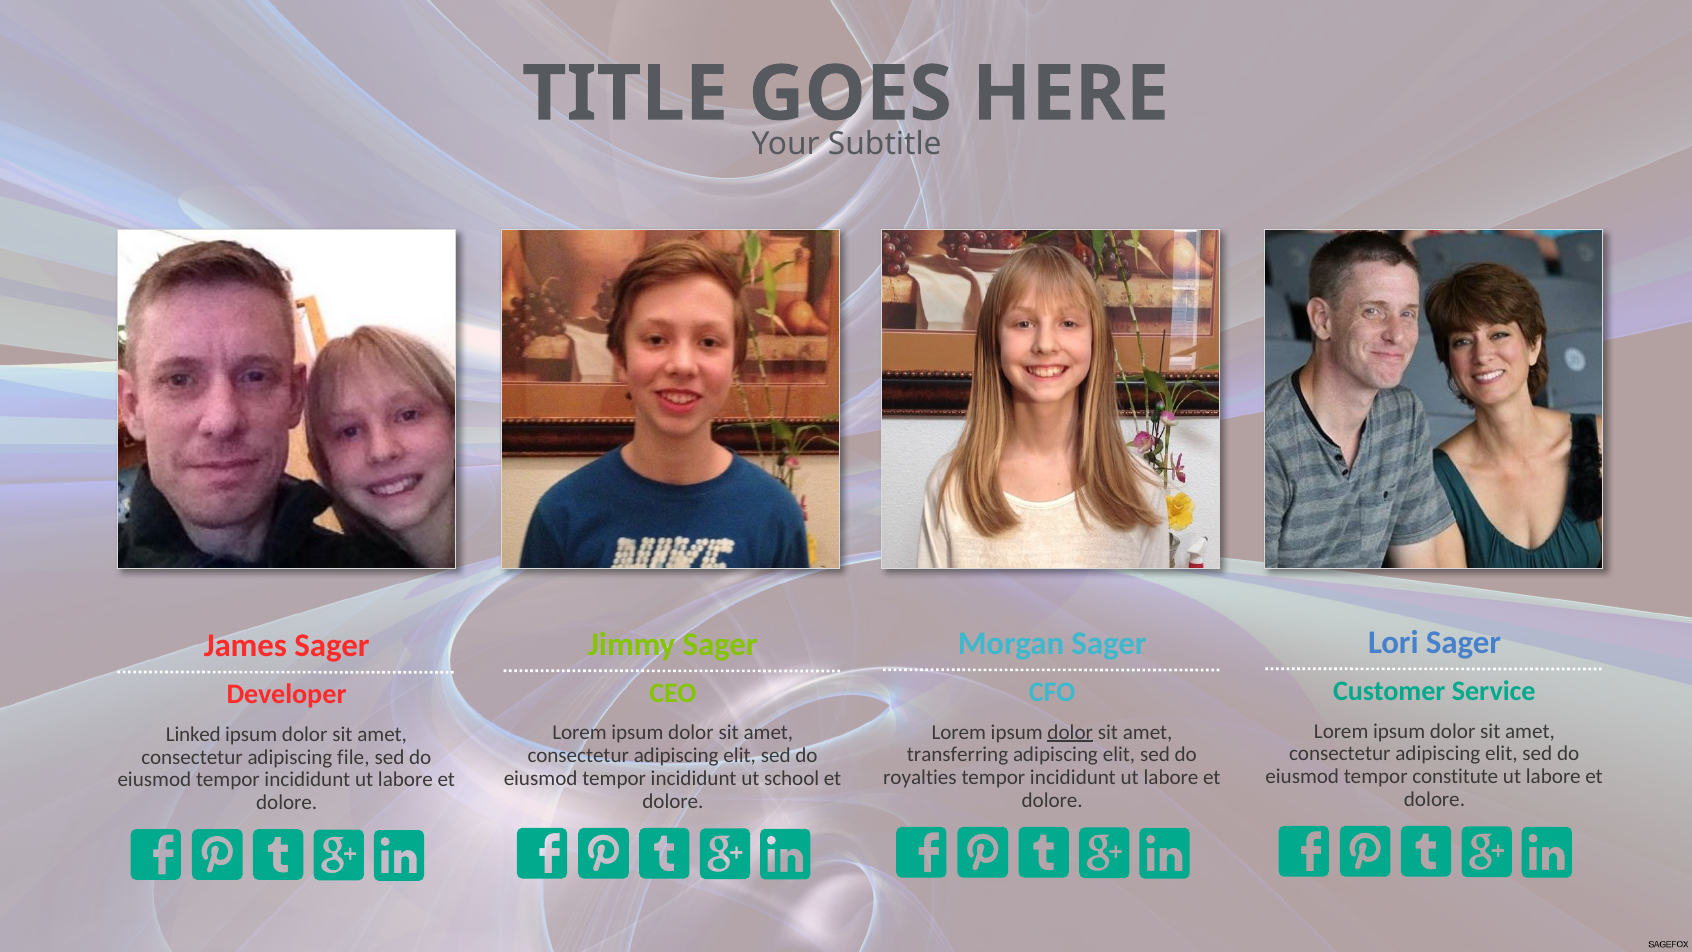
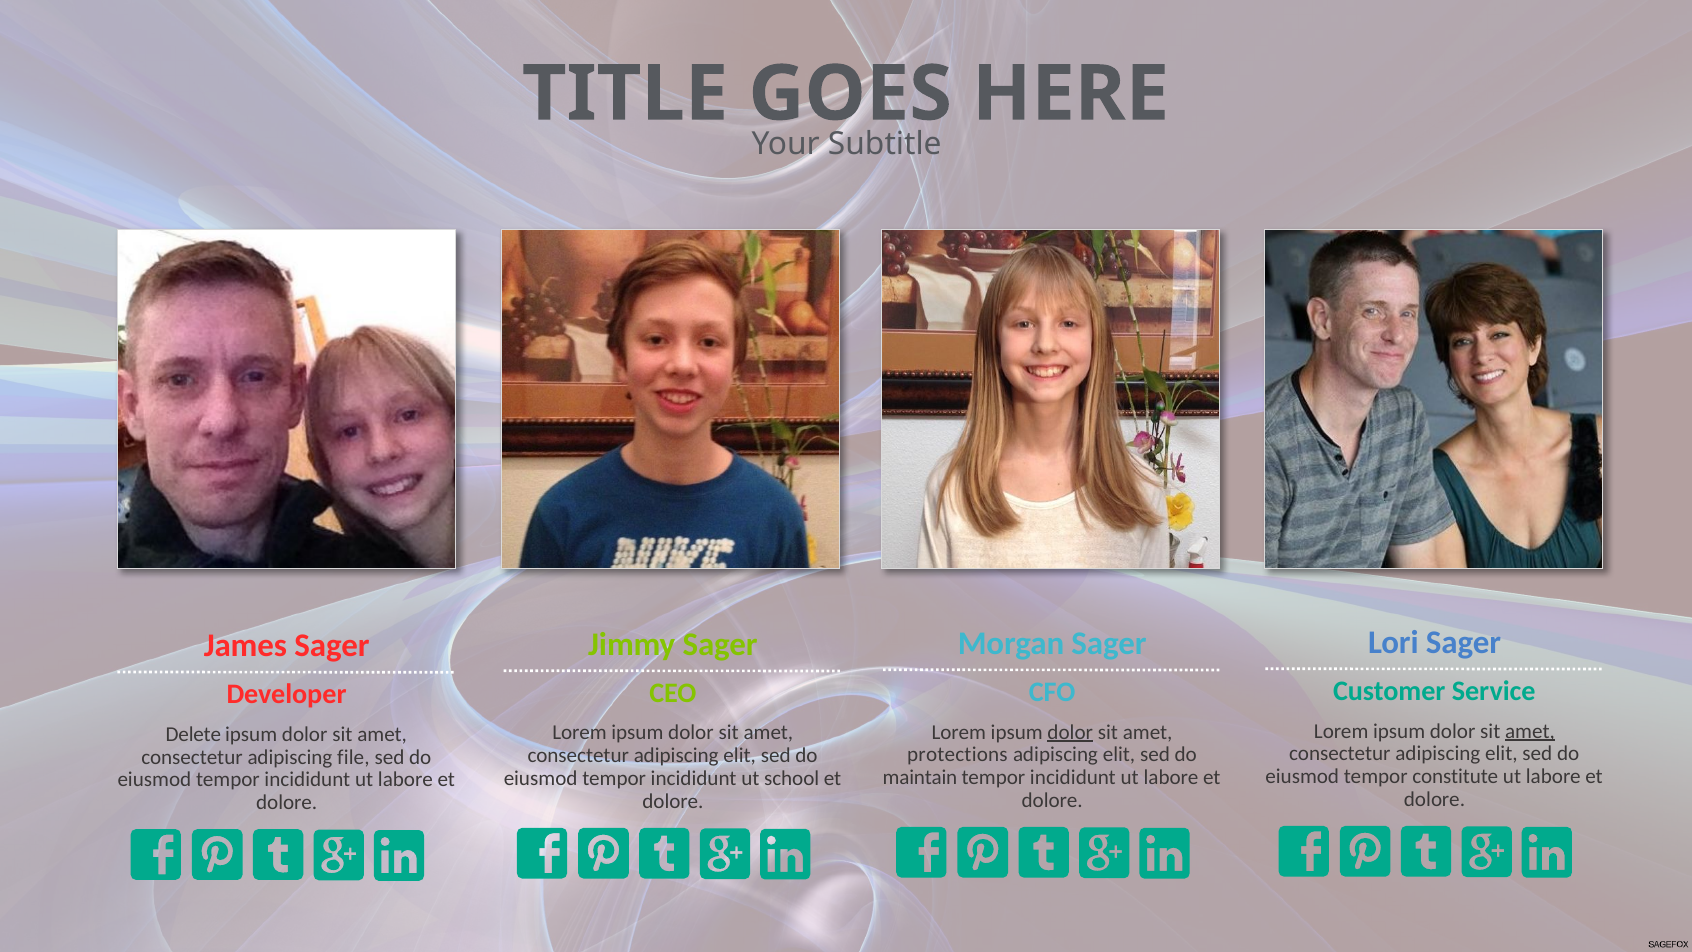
amet at (1530, 731) underline: none -> present
Linked: Linked -> Delete
transferring: transferring -> protections
royalties: royalties -> maintain
